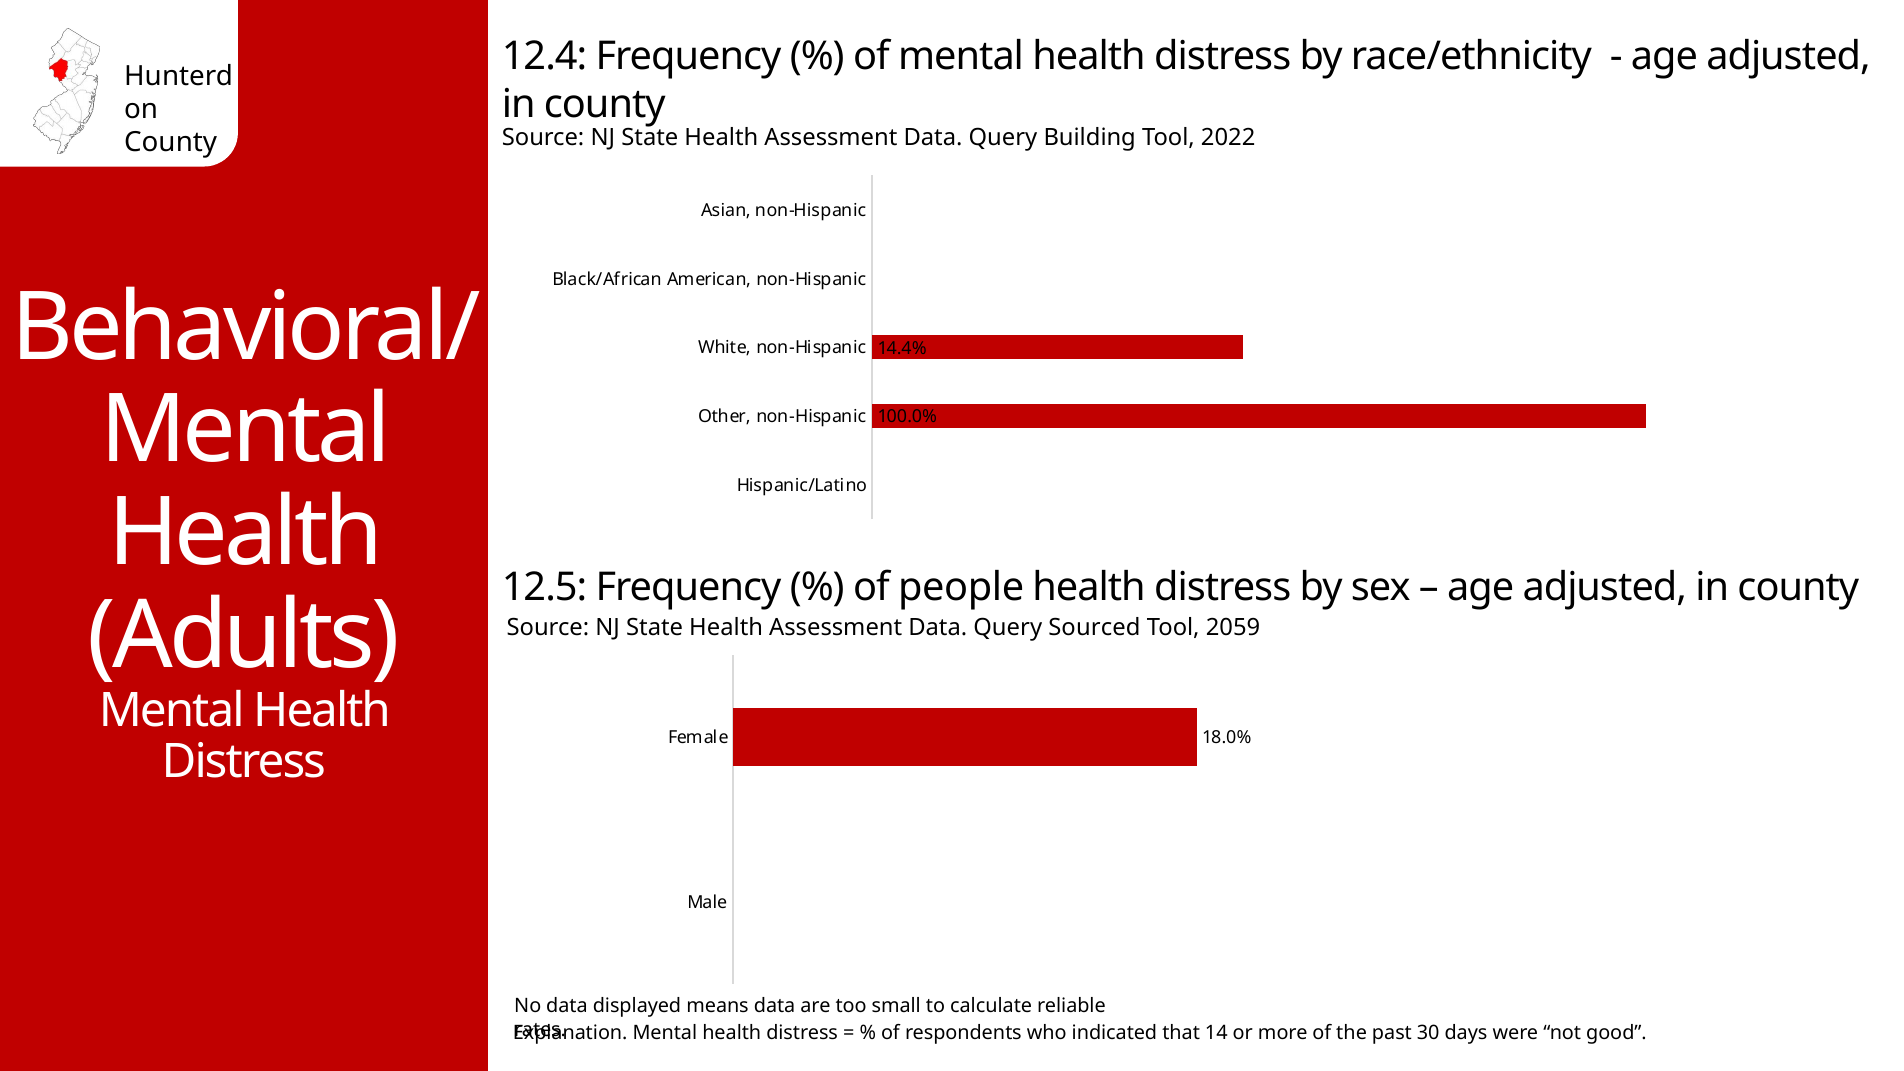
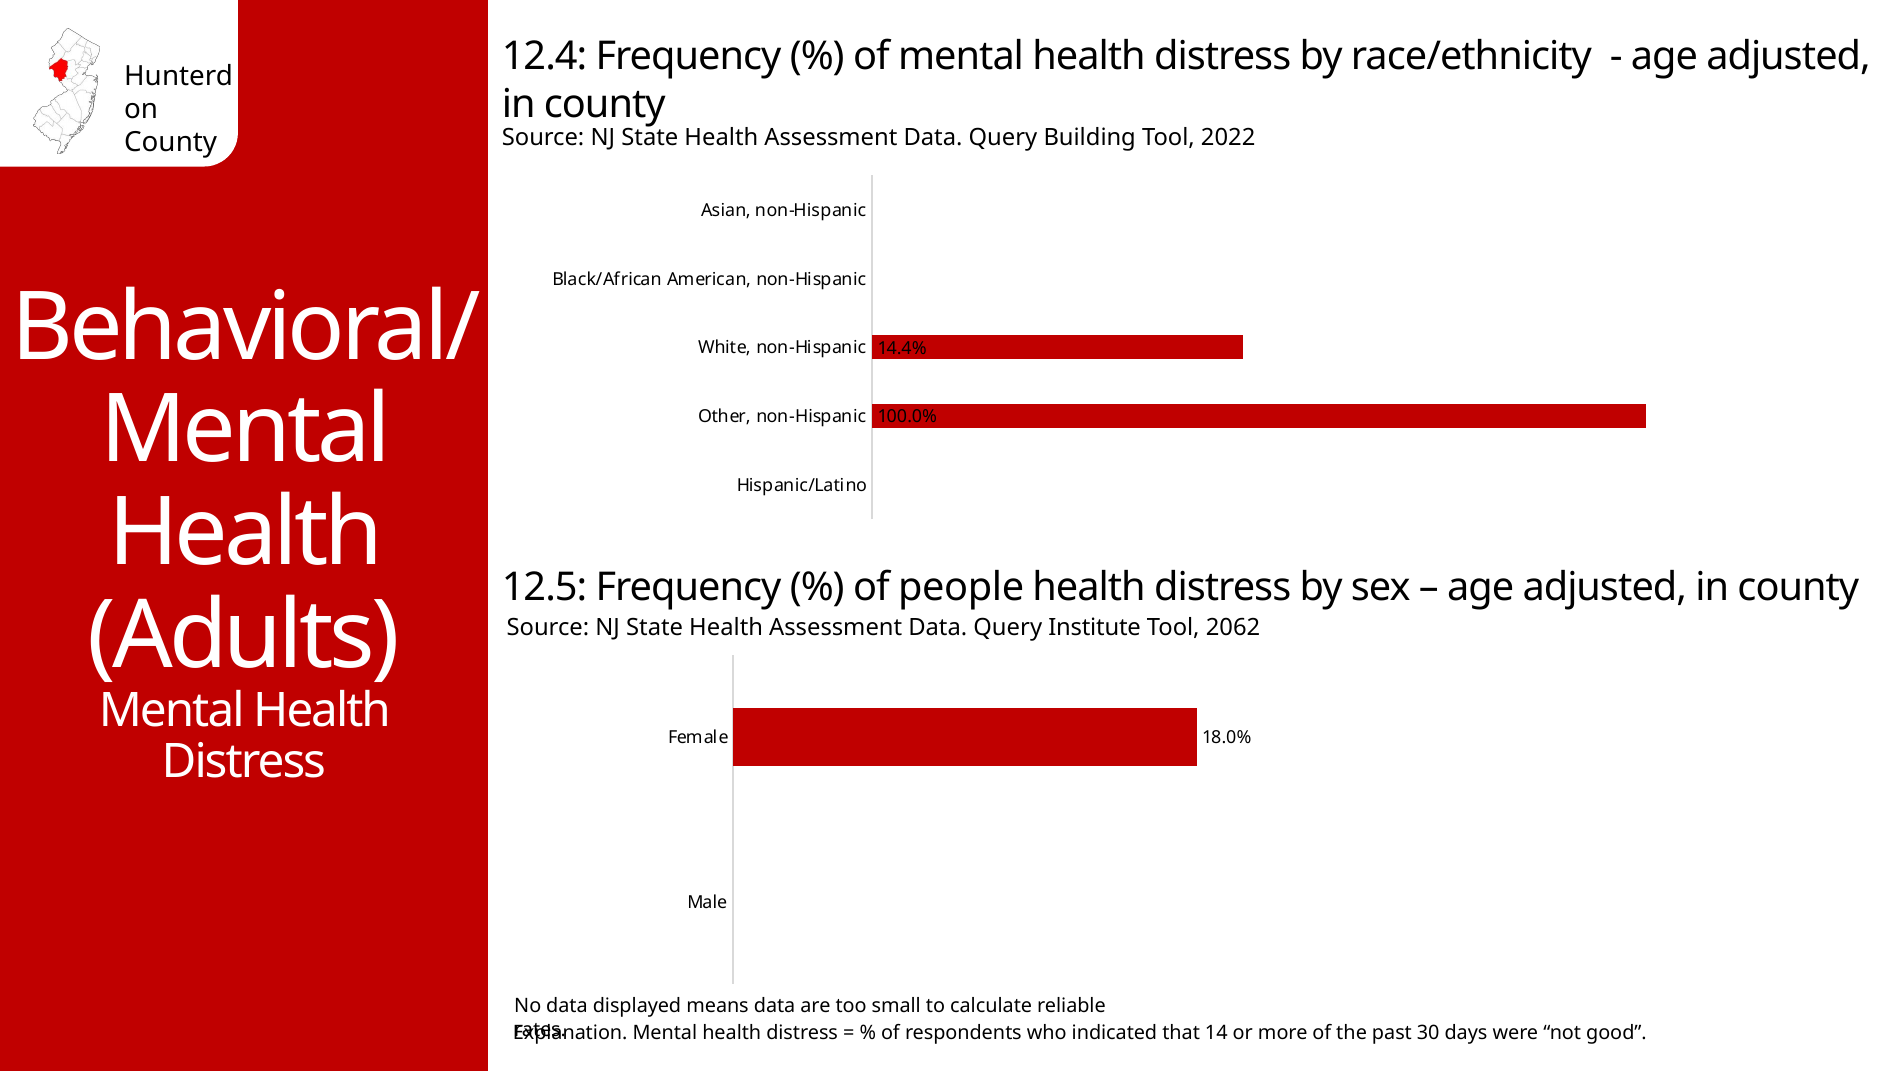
Sourced: Sourced -> Institute
2059: 2059 -> 2062
